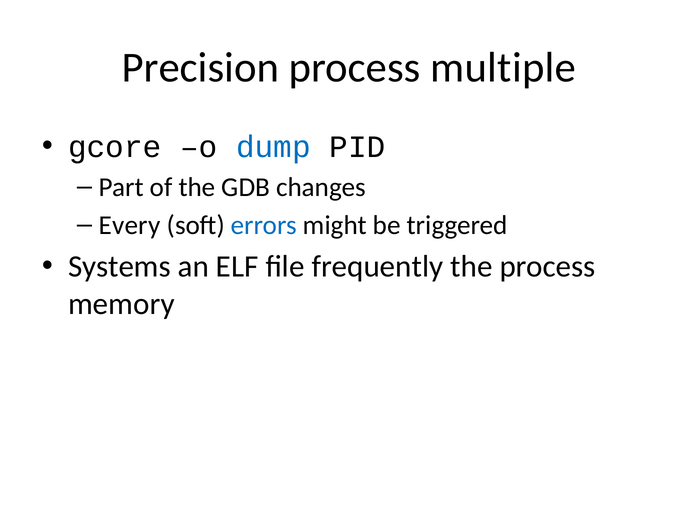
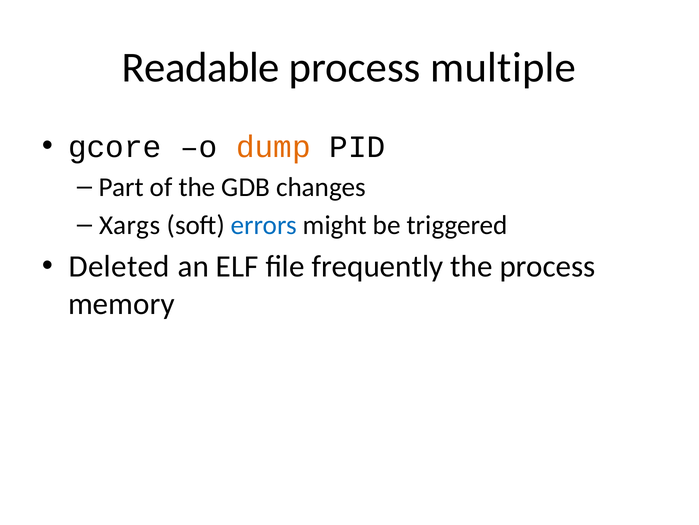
Precision: Precision -> Readable
dump colour: blue -> orange
Every: Every -> Xargs
Systems: Systems -> Deleted
